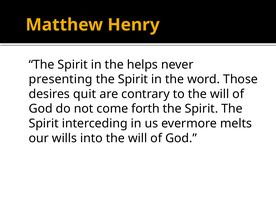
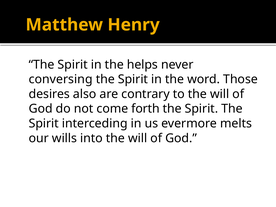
presenting: presenting -> conversing
quit: quit -> also
